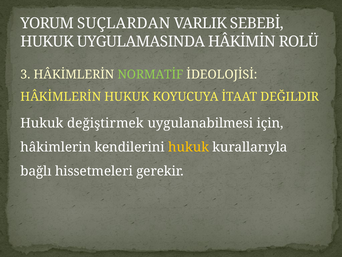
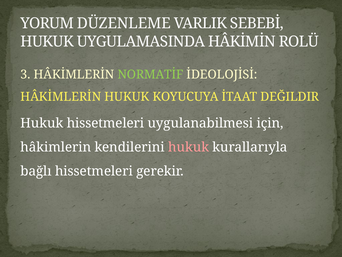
SUÇLARDAN: SUÇLARDAN -> DÜZENLEME
Hukuk değiştirmek: değiştirmek -> hissetmeleri
hukuk at (189, 147) colour: yellow -> pink
